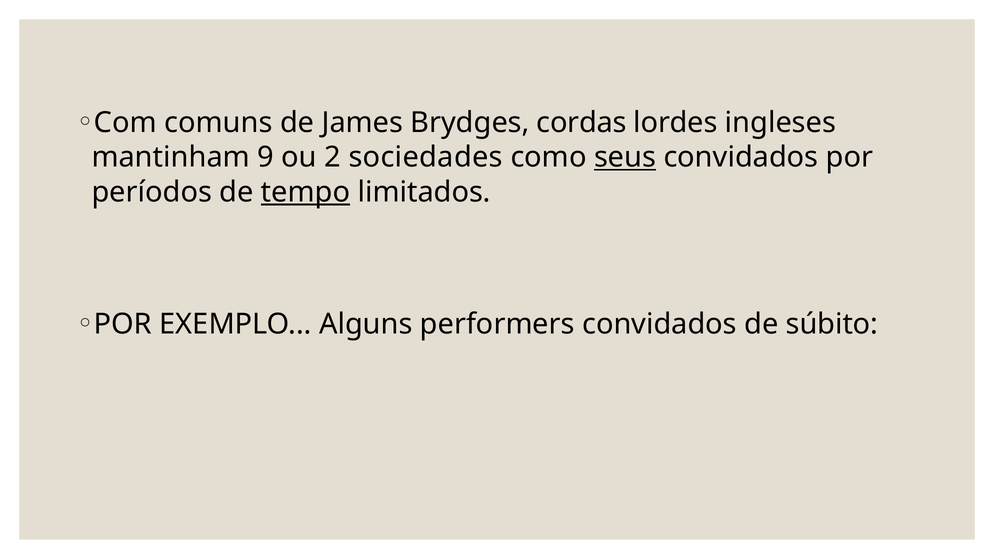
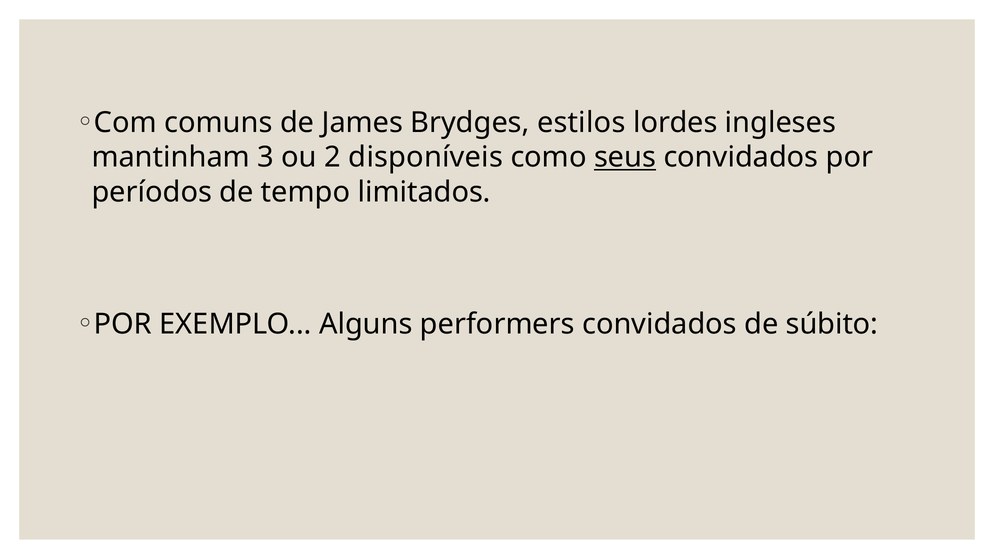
cordas: cordas -> estilos
9: 9 -> 3
sociedades: sociedades -> disponíveis
tempo underline: present -> none
